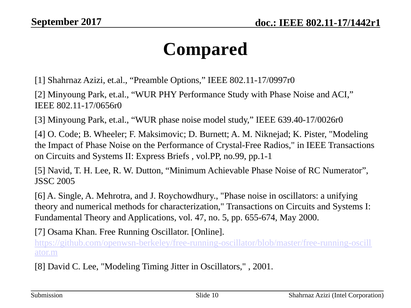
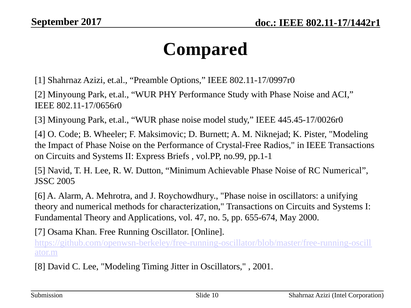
639.40-17/0026r0: 639.40-17/0026r0 -> 445.45-17/0026r0
RC Numerator: Numerator -> Numerical
Single: Single -> Alarm
